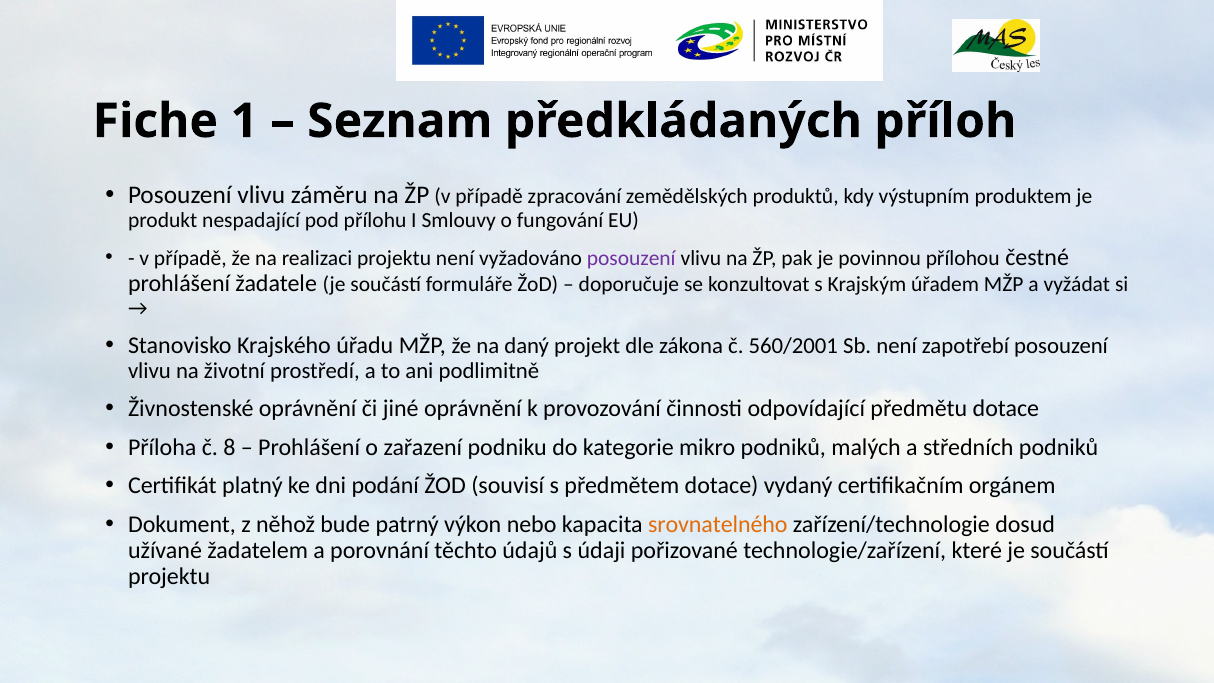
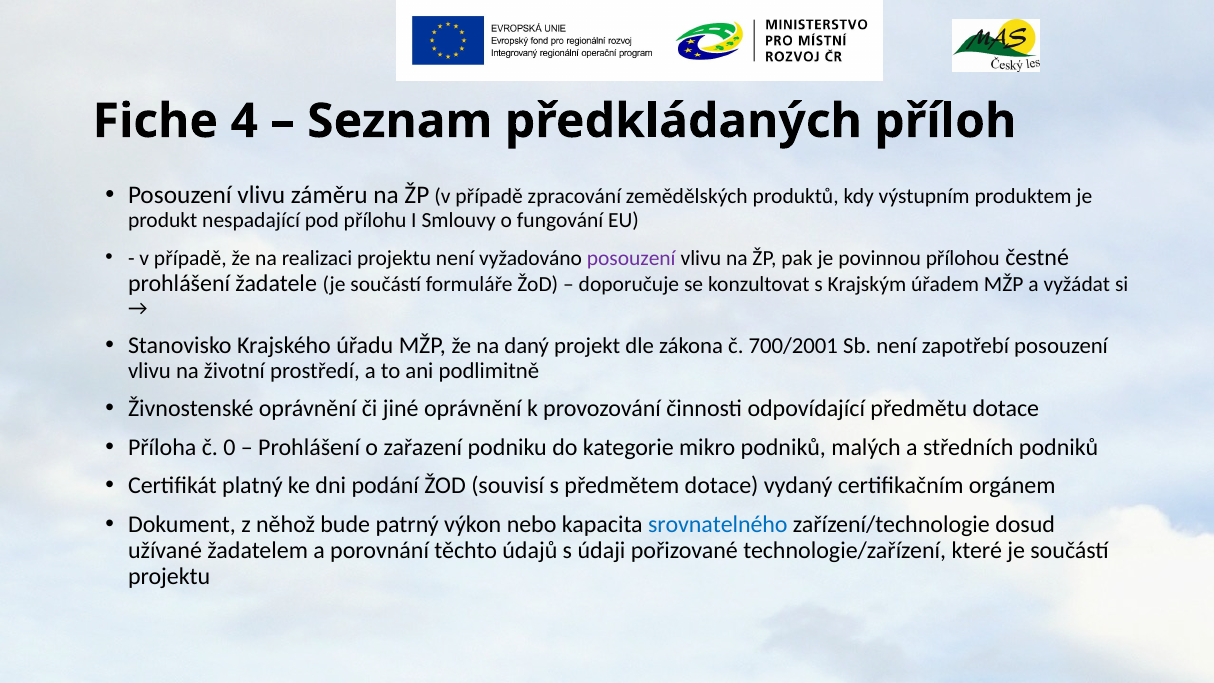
1: 1 -> 4
560/2001: 560/2001 -> 700/2001
8: 8 -> 0
srovnatelného colour: orange -> blue
